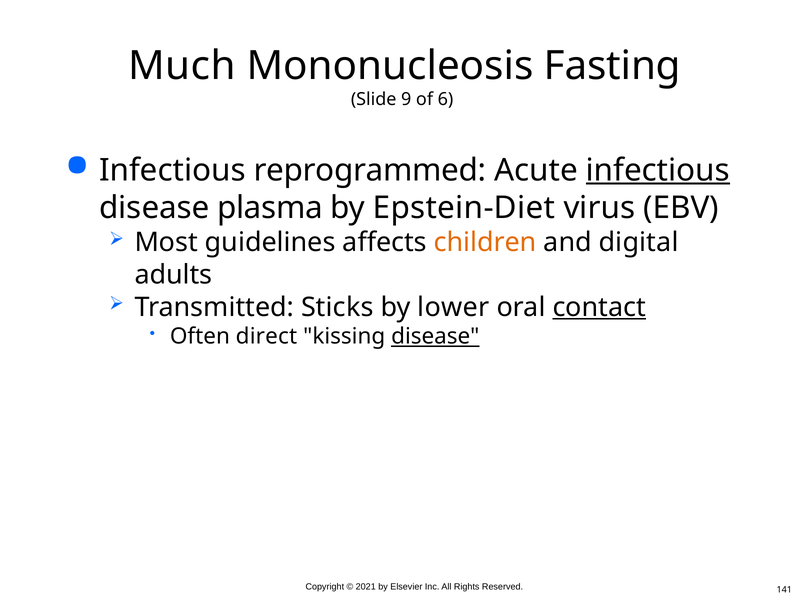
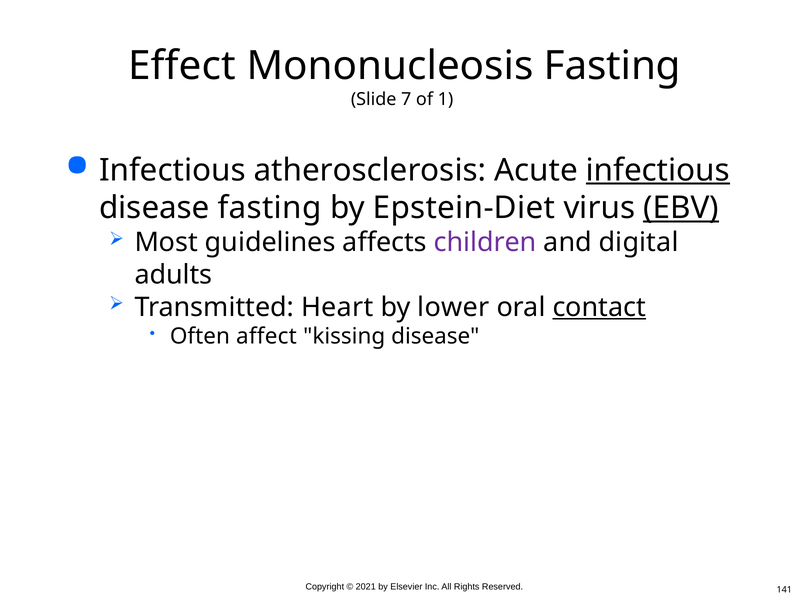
Much: Much -> Effect
9: 9 -> 7
6: 6 -> 1
reprogrammed: reprogrammed -> atherosclerosis
disease plasma: plasma -> fasting
EBV underline: none -> present
children colour: orange -> purple
Sticks: Sticks -> Heart
direct: direct -> affect
disease at (435, 337) underline: present -> none
